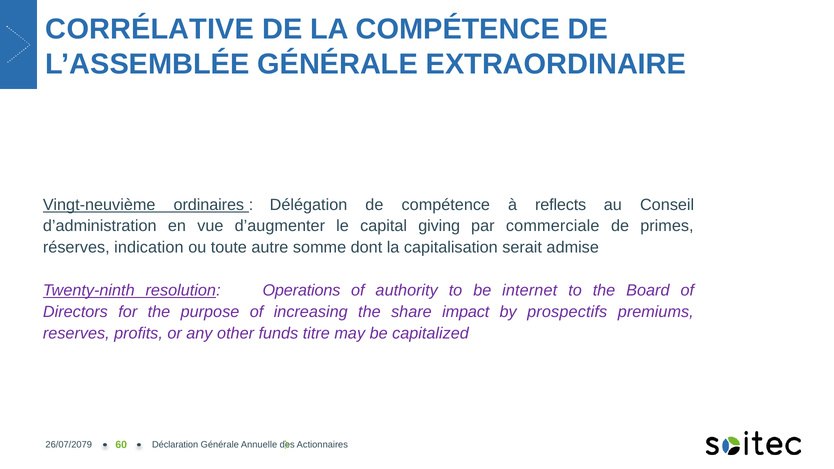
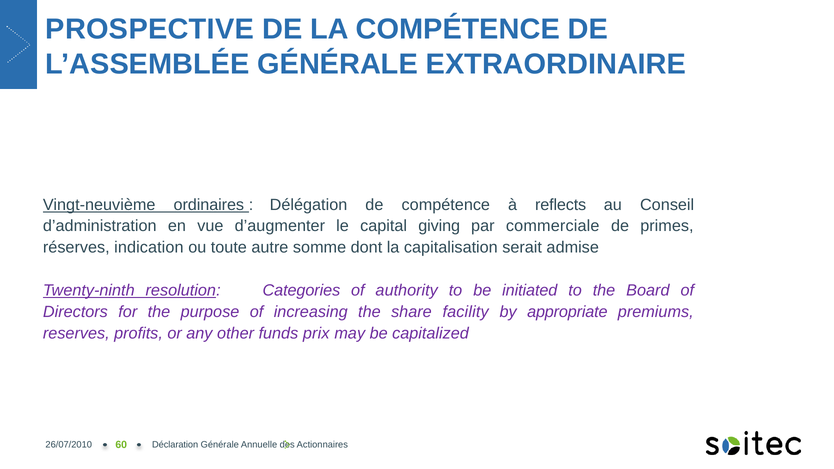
CORRÉLATIVE: CORRÉLATIVE -> PROSPECTIVE
Operations: Operations -> Categories
internet: internet -> initiated
impact: impact -> facility
prospectifs: prospectifs -> appropriate
titre: titre -> prix
26/07/2079: 26/07/2079 -> 26/07/2010
